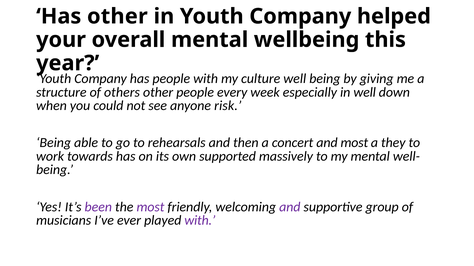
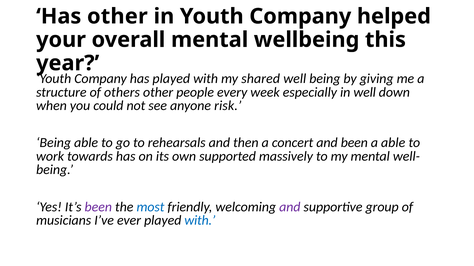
has people: people -> played
culture: culture -> shared
and most: most -> been
a they: they -> able
most at (150, 207) colour: purple -> blue
with at (200, 221) colour: purple -> blue
